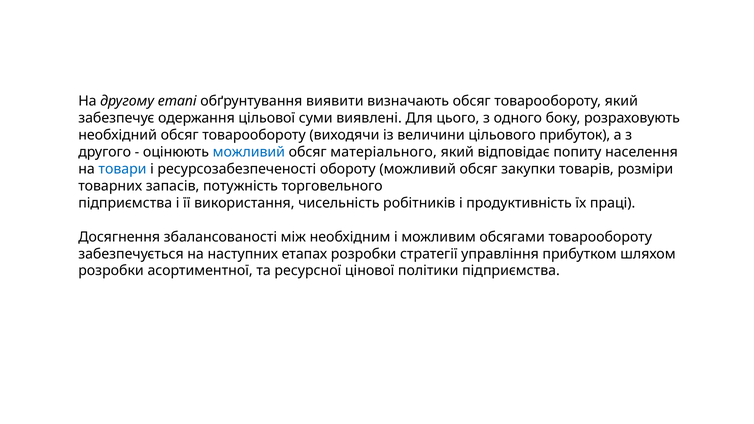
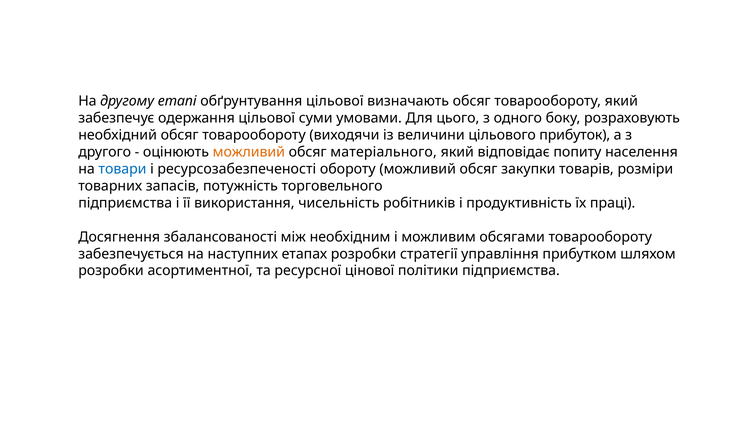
обґрунтування виявити: виявити -> цільової
виявлені: виявлені -> умовами
можливий at (249, 152) colour: blue -> orange
